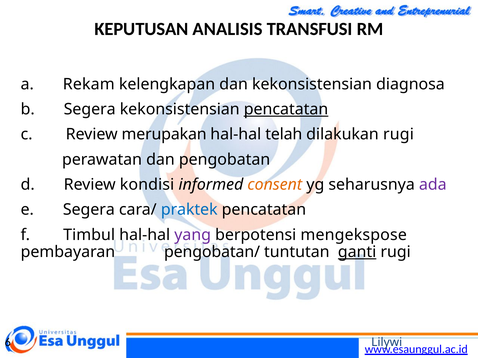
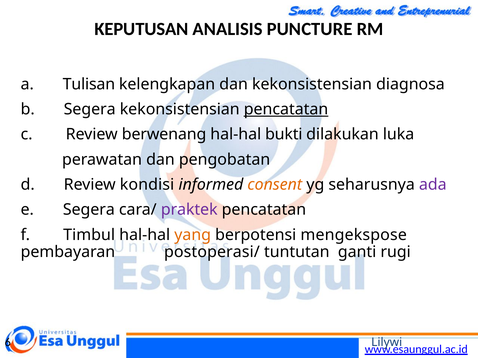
TRANSFUSI: TRANSFUSI -> PUNCTURE
Rekam: Rekam -> Tulisan
merupakan: merupakan -> berwenang
telah: telah -> bukti
dilakukan rugi: rugi -> luka
praktek colour: blue -> purple
yang colour: purple -> orange
pengobatan/: pengobatan/ -> postoperasi/
ganti underline: present -> none
